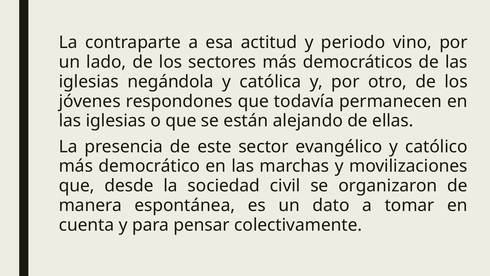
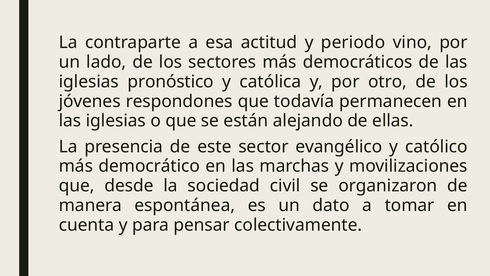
negándola: negándola -> pronóstico
